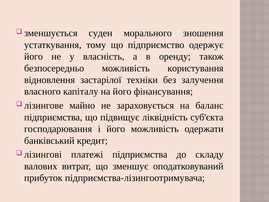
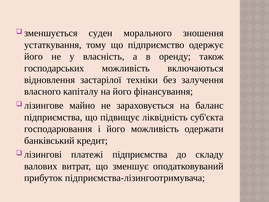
безпосередньо: безпосередньо -> господарських
користування: користування -> включаються
